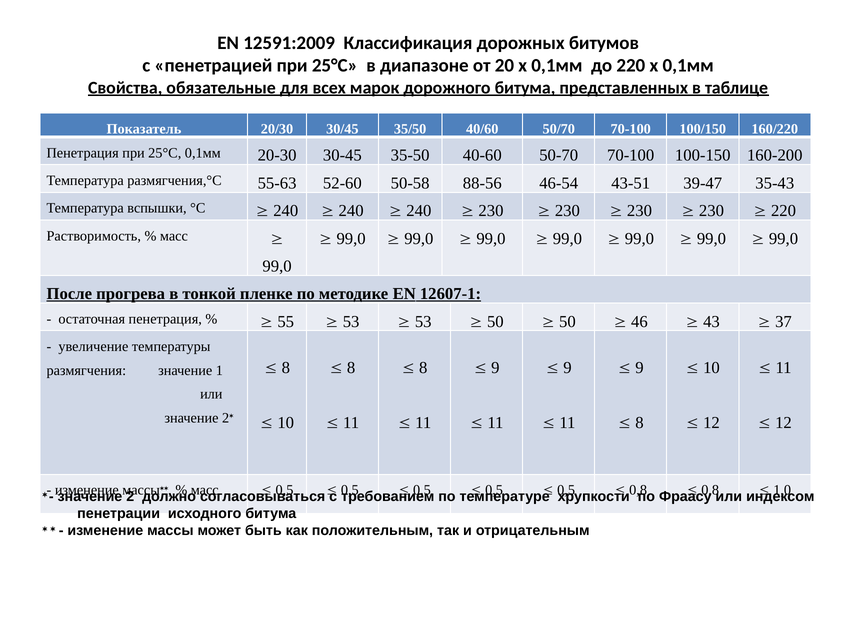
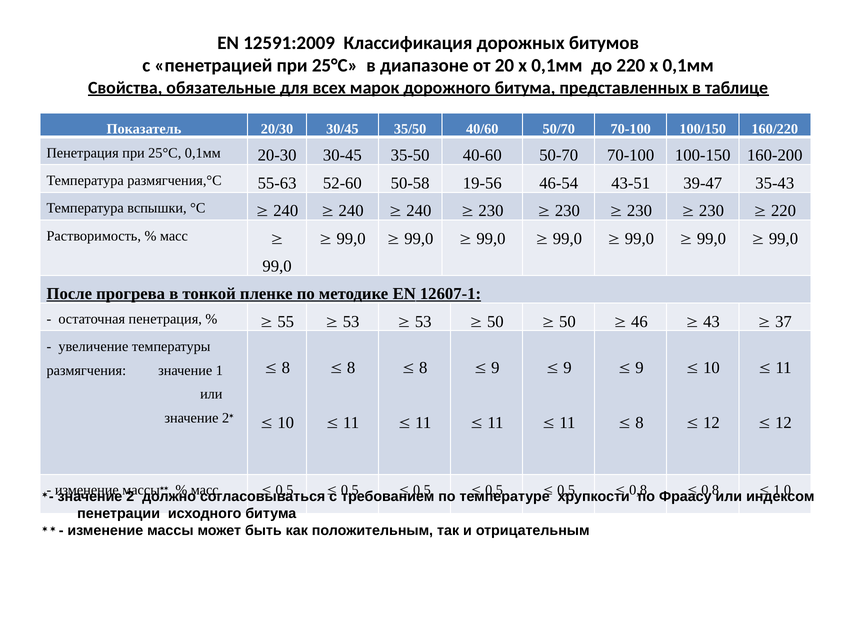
88-56: 88-56 -> 19-56
